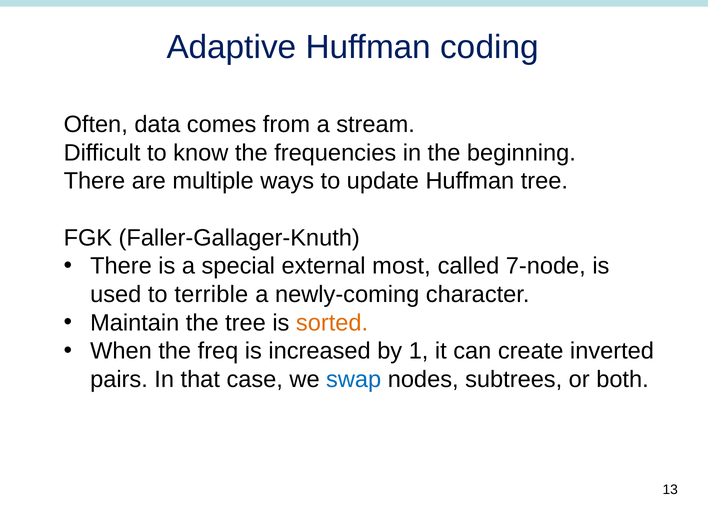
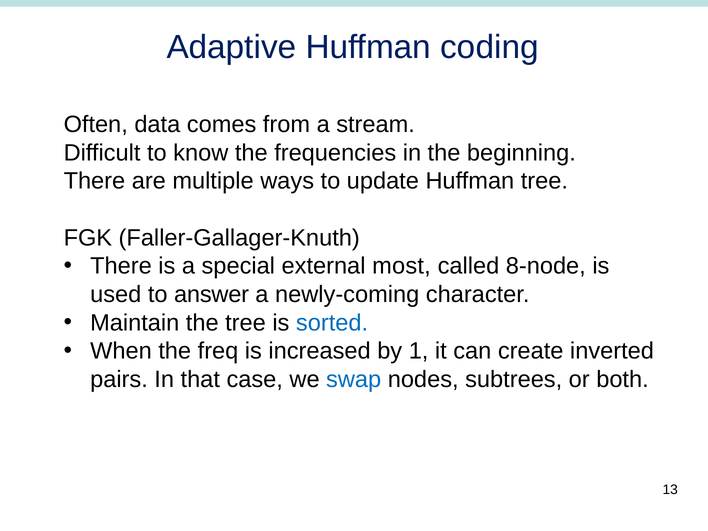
7-node: 7-node -> 8-node
terrible: terrible -> answer
sorted colour: orange -> blue
